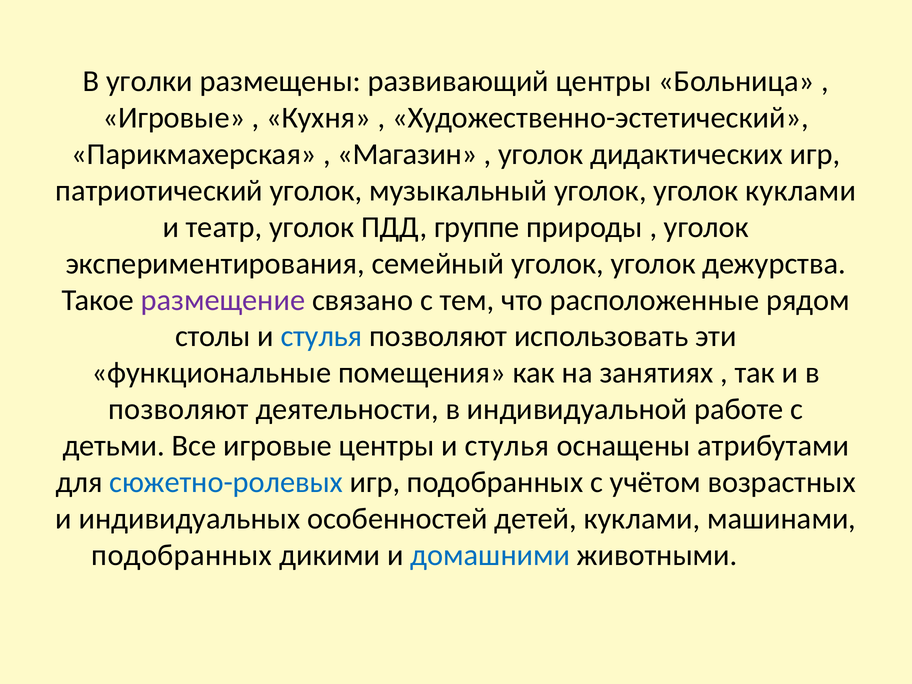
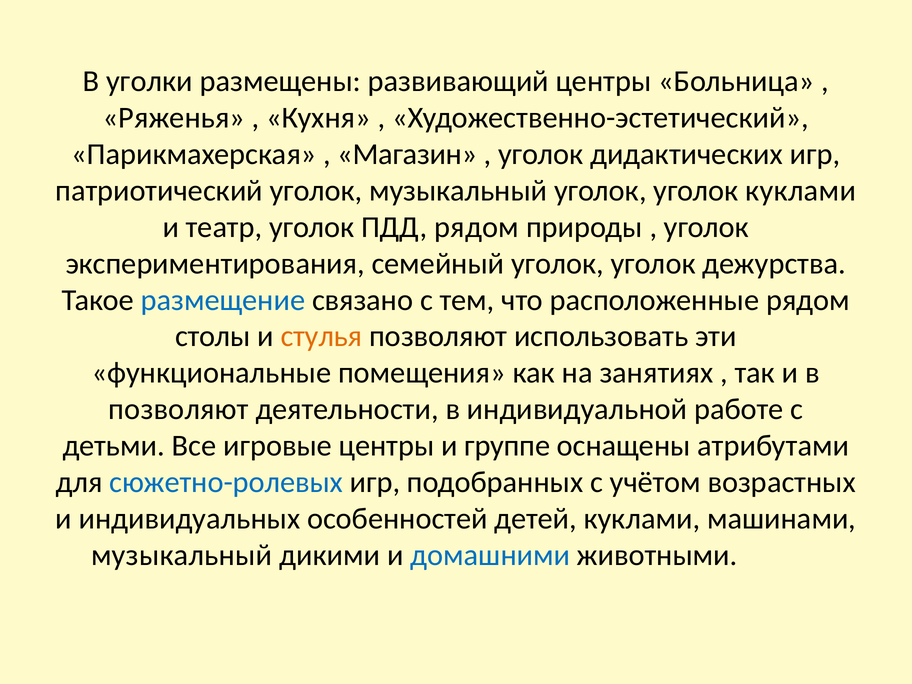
Игровые at (174, 118): Игровые -> Ряженья
ПДД группе: группе -> рядом
размещение colour: purple -> blue
стулья at (322, 336) colour: blue -> orange
центры и стулья: стулья -> группе
подобранных at (182, 555): подобранных -> музыкальный
